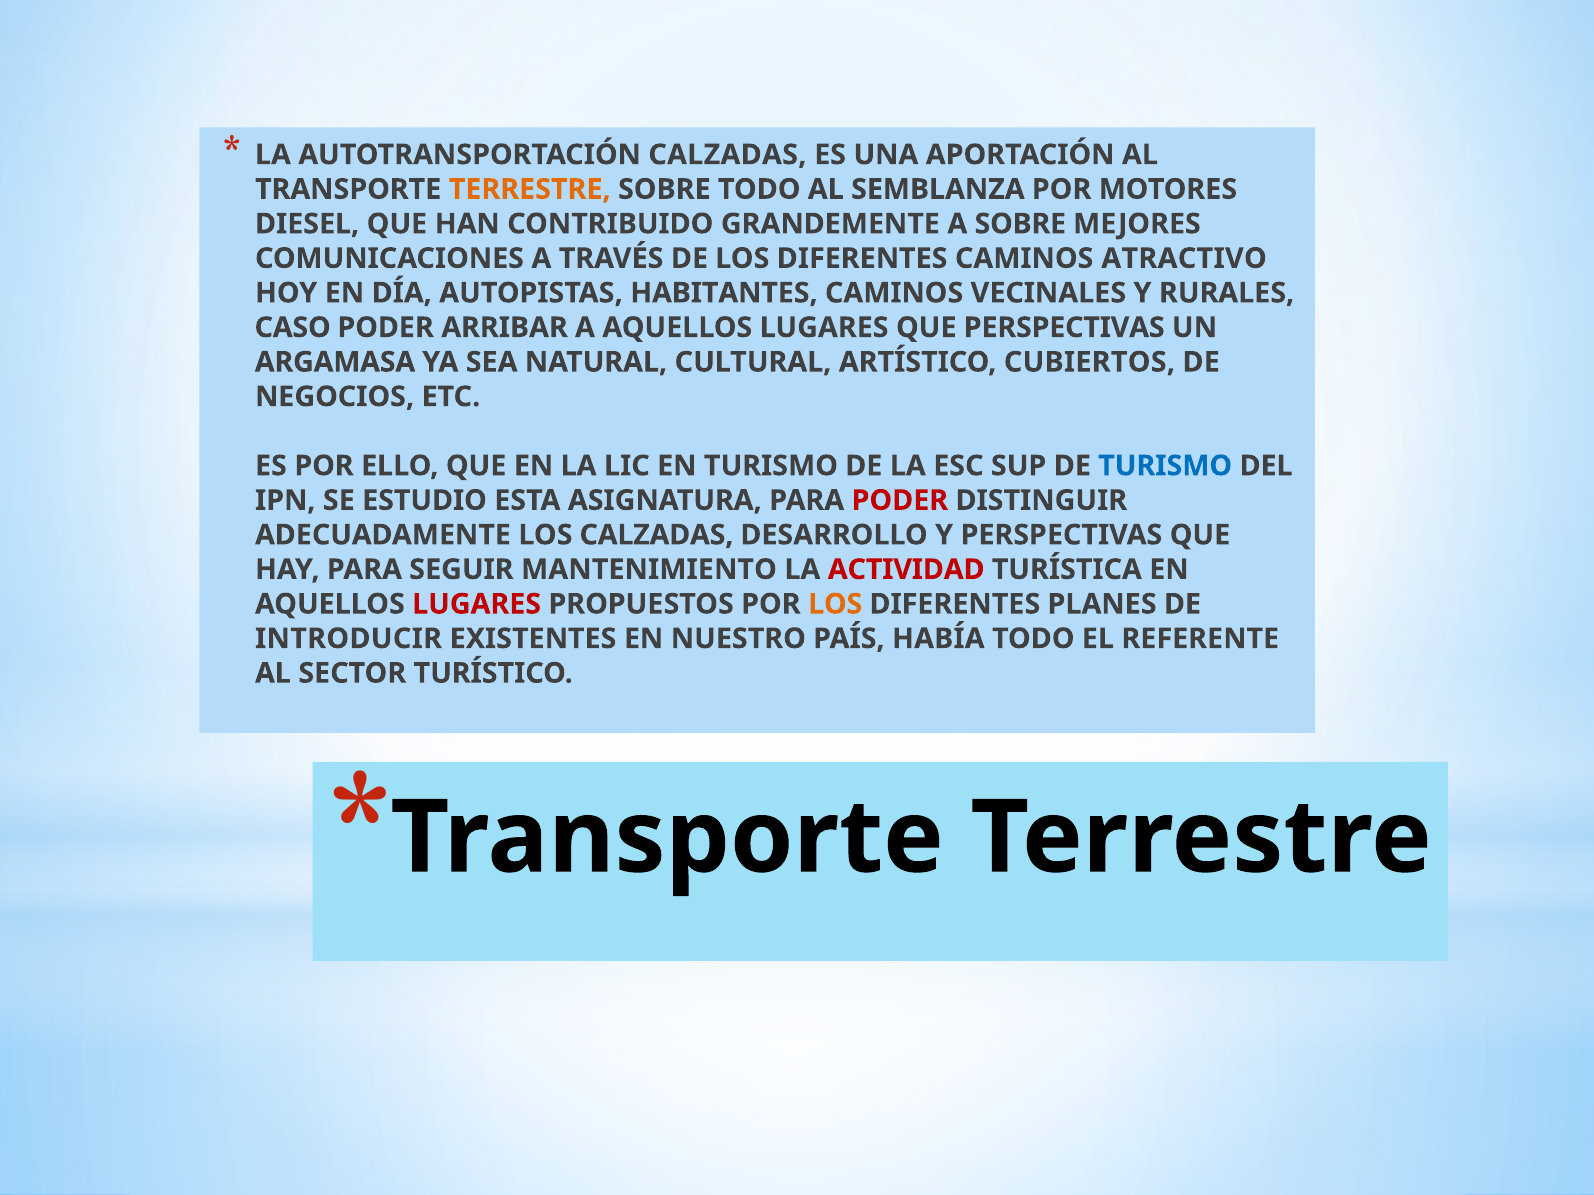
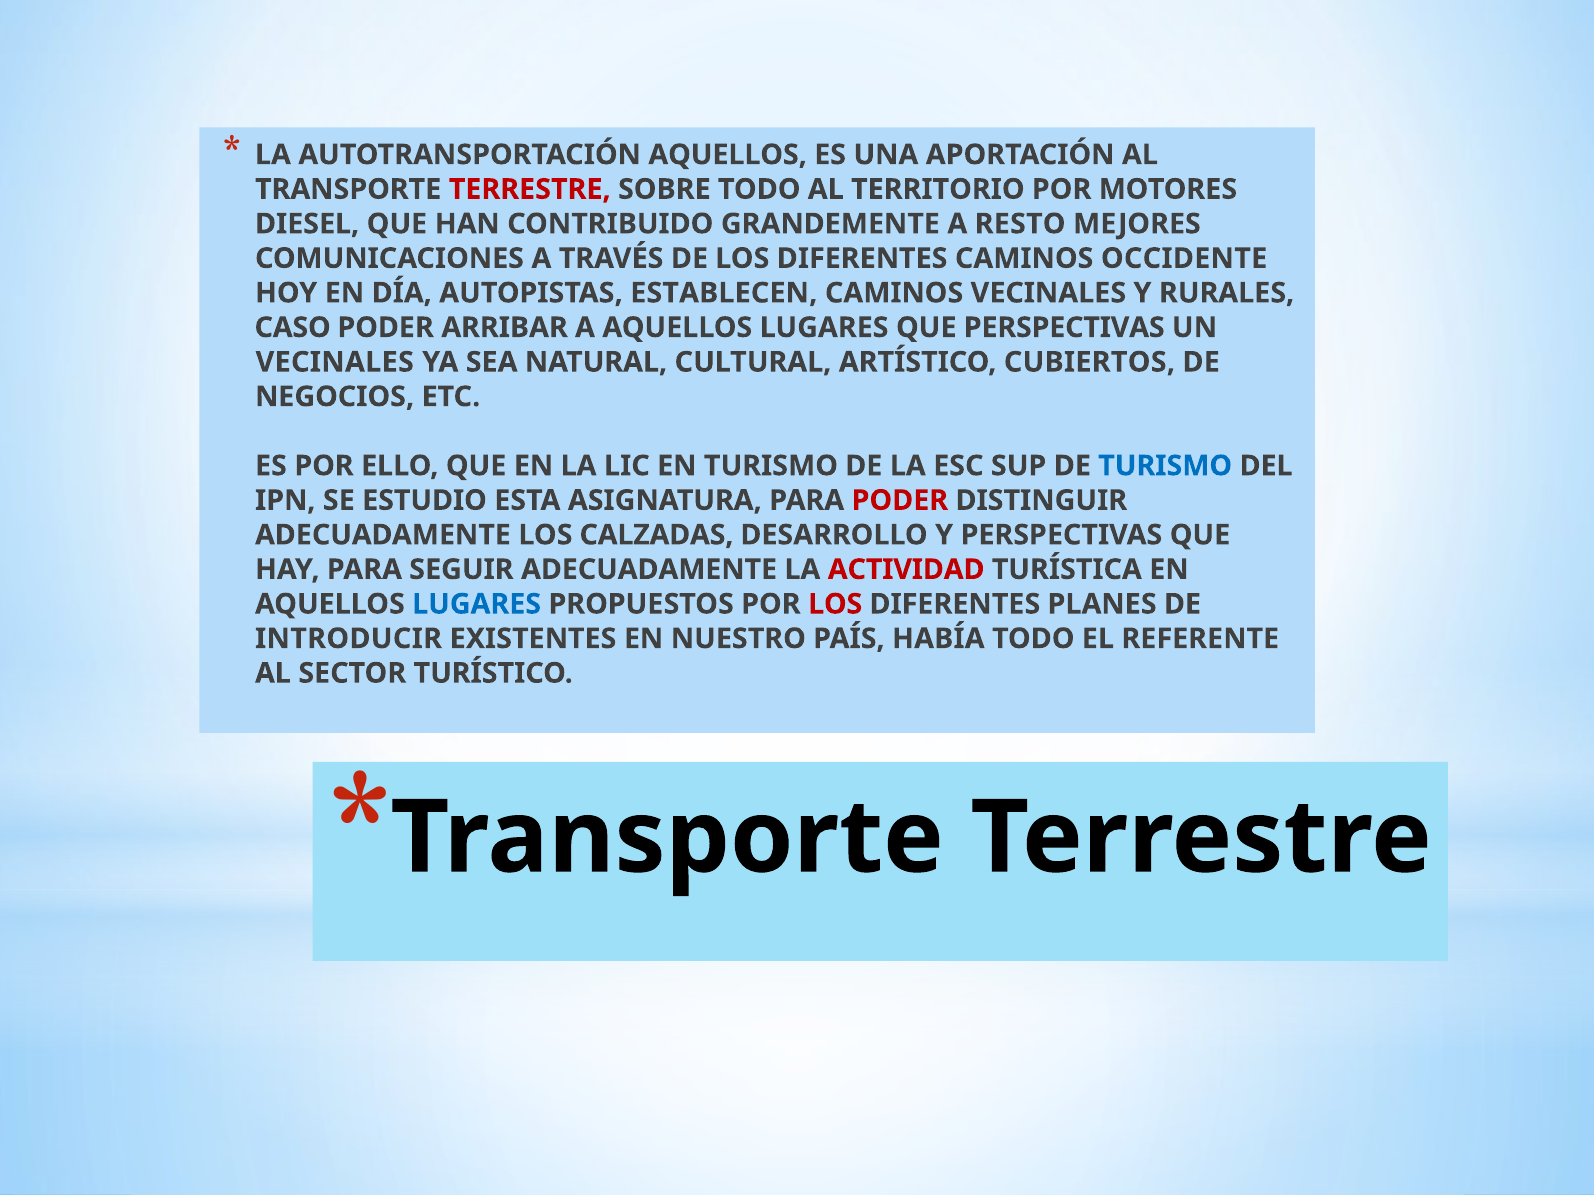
AUTOTRANSPORTACIÓN CALZADAS: CALZADAS -> AQUELLOS
TERRESTRE at (530, 189) colour: orange -> red
SEMBLANZA: SEMBLANZA -> TERRITORIO
A SOBRE: SOBRE -> RESTO
ATRACTIVO: ATRACTIVO -> OCCIDENTE
HABITANTES: HABITANTES -> ESTABLECEN
ARGAMASA at (335, 362): ARGAMASA -> VECINALES
SEGUIR MANTENIMIENTO: MANTENIMIENTO -> ADECUADAMENTE
LUGARES at (477, 604) colour: red -> blue
LOS at (835, 604) colour: orange -> red
